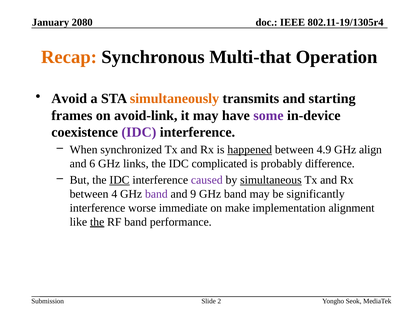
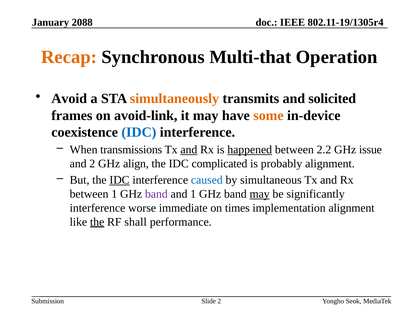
2080: 2080 -> 2088
starting: starting -> solicited
some colour: purple -> orange
IDC at (139, 132) colour: purple -> blue
synchronized: synchronized -> transmissions
and at (189, 150) underline: none -> present
4.9: 4.9 -> 2.2
align: align -> issue
and 6: 6 -> 2
links: links -> align
probably difference: difference -> alignment
caused colour: purple -> blue
simultaneous underline: present -> none
between 4: 4 -> 1
and 9: 9 -> 1
may at (260, 194) underline: none -> present
make: make -> times
RF band: band -> shall
